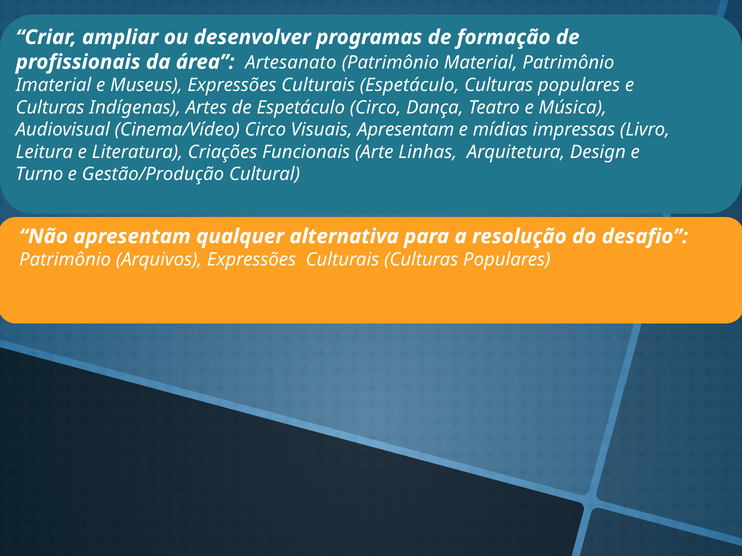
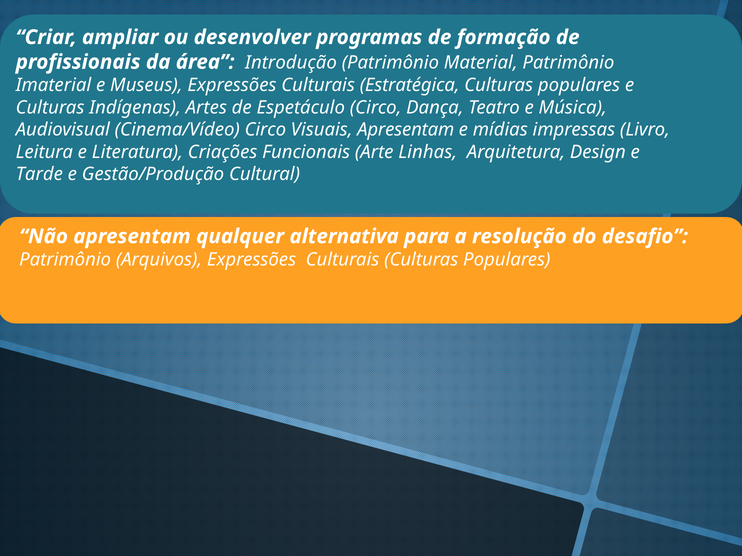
Artesanato: Artesanato -> Introdução
Culturais Espetáculo: Espetáculo -> Estratégica
Turno: Turno -> Tarde
